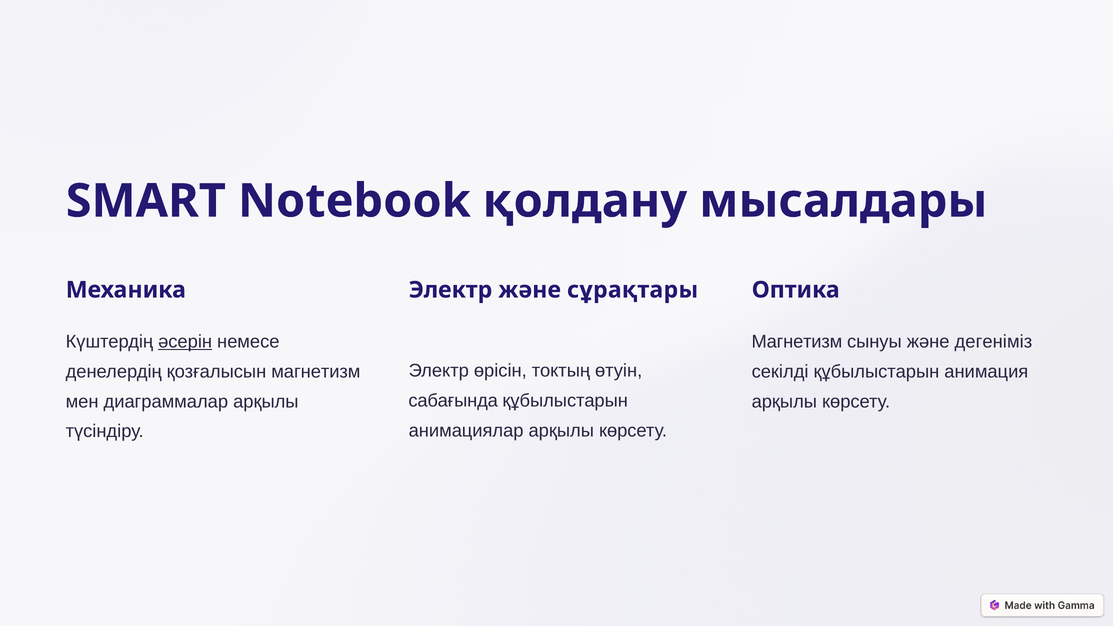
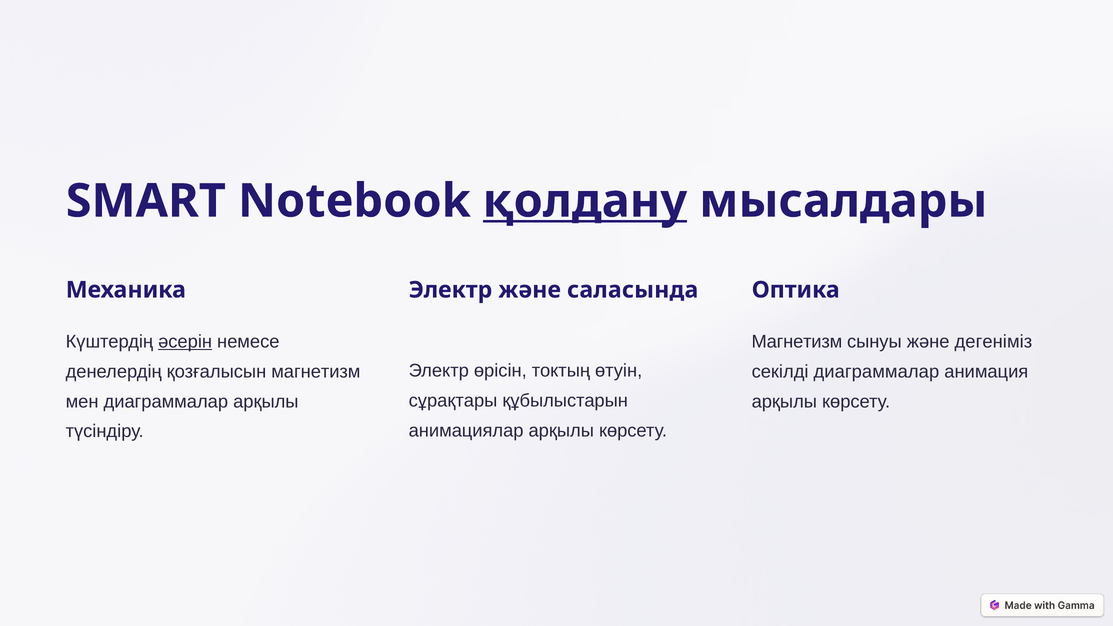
қолдану underline: none -> present
сұрақтары: сұрақтары -> саласында
секілді құбылыстарын: құбылыстарын -> диаграммалар
сабағында: сабағында -> сұрақтары
